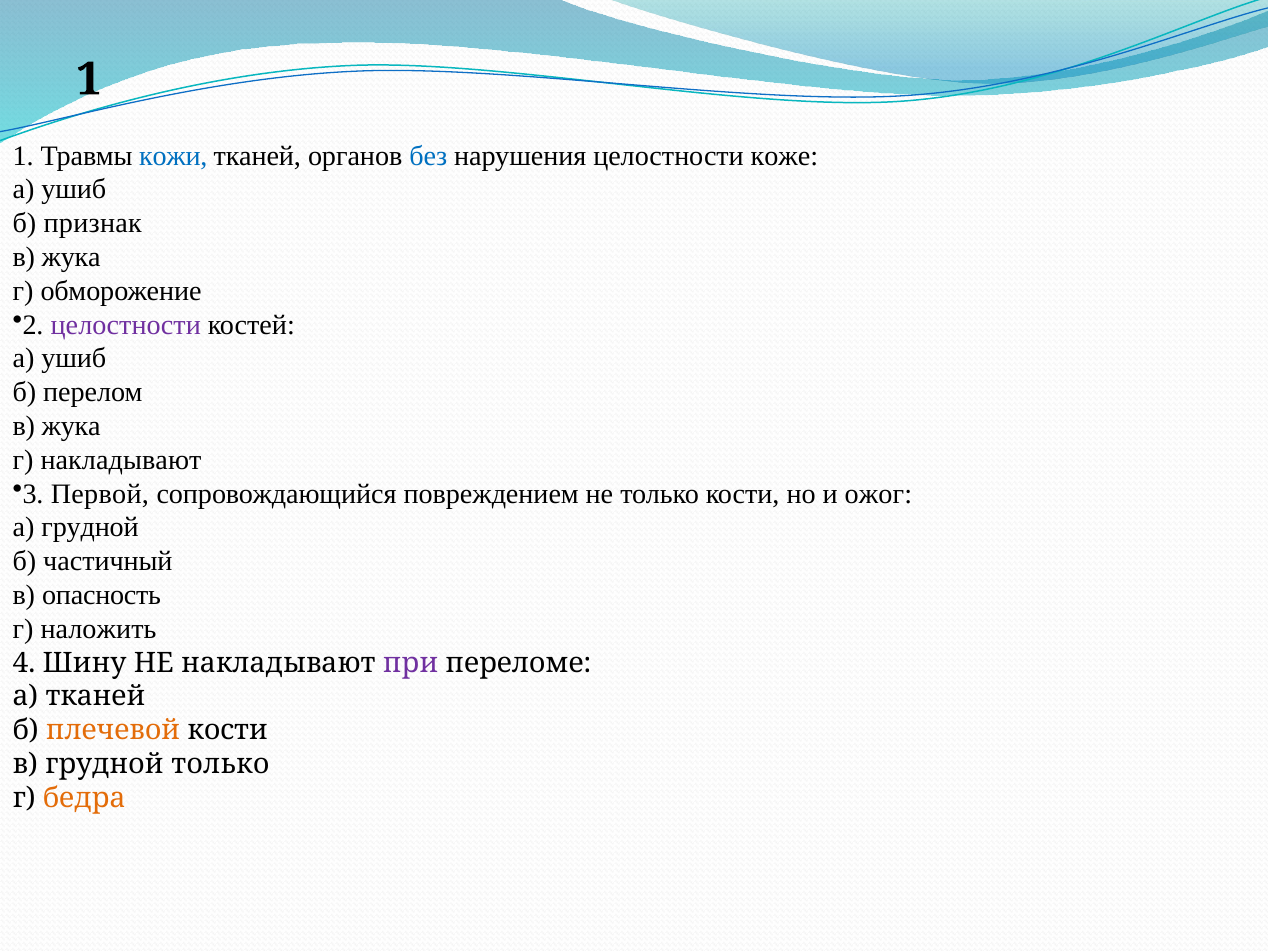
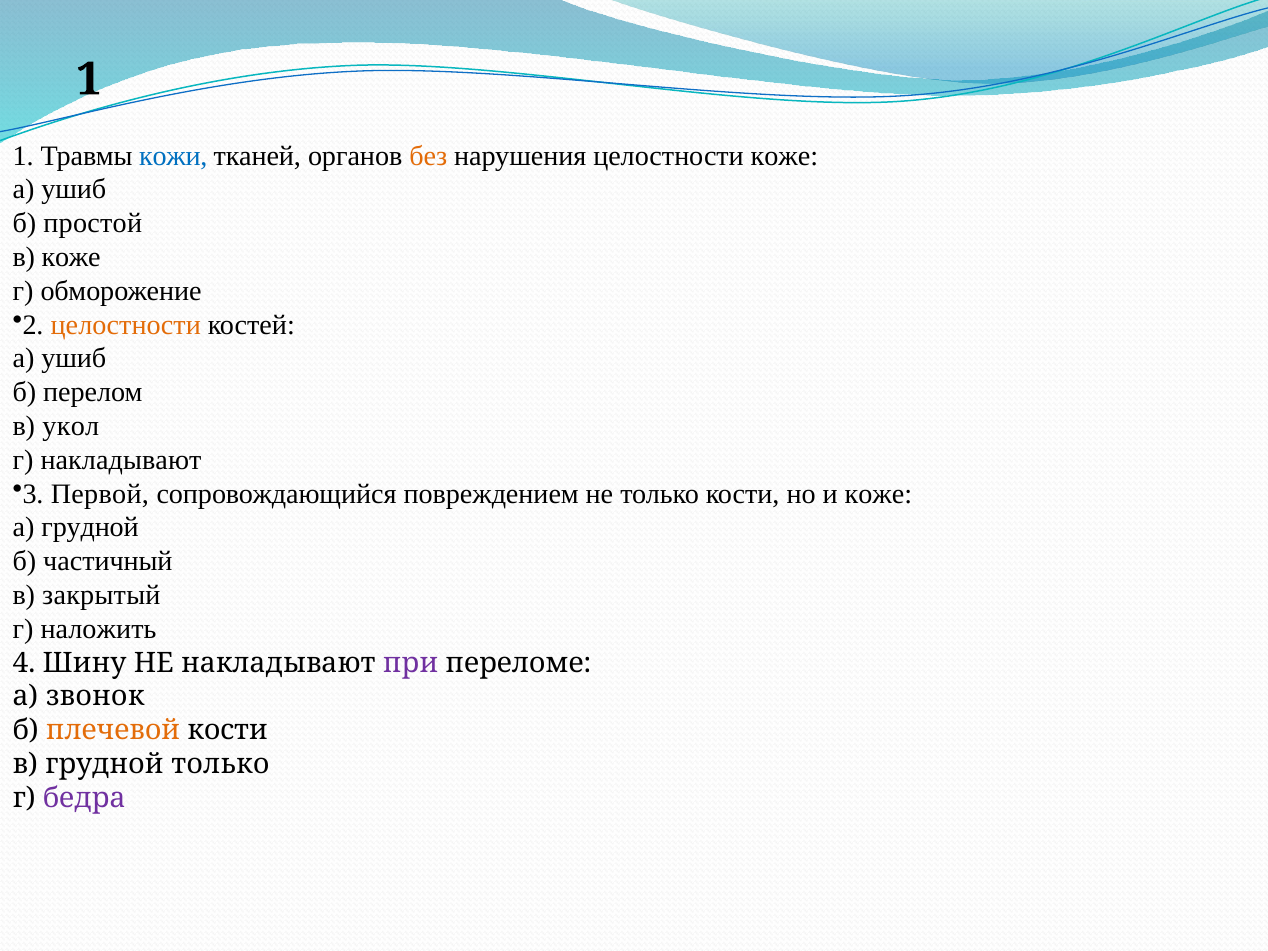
без colour: blue -> orange
признак: признак -> простой
жука at (71, 257): жука -> коже
целостности at (126, 325) colour: purple -> orange
жука at (71, 426): жука -> укол
и ожог: ожог -> коже
опасность: опасность -> закрытый
а тканей: тканей -> звонок
бедра colour: orange -> purple
